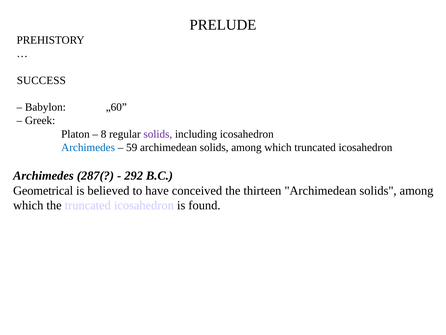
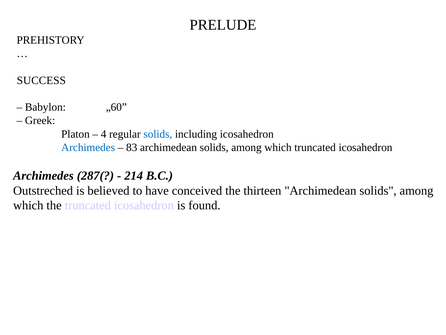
8: 8 -> 4
solids at (158, 134) colour: purple -> blue
59: 59 -> 83
292: 292 -> 214
Geometrical: Geometrical -> Outstreched
